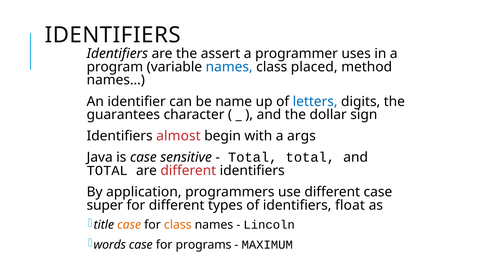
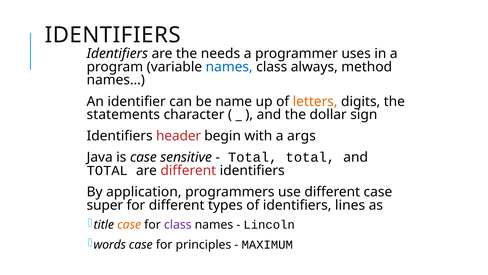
assert: assert -> needs
placed: placed -> always
letters colour: blue -> orange
guarantees: guarantees -> statements
almost: almost -> header
float: float -> lines
class at (178, 224) colour: orange -> purple
programs: programs -> principles
